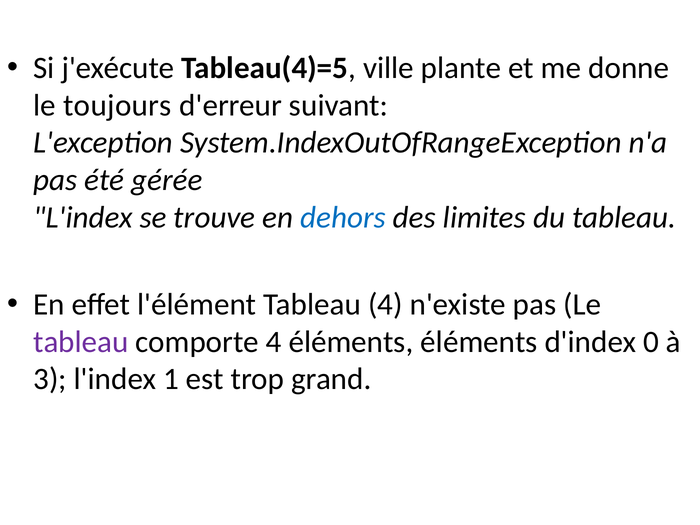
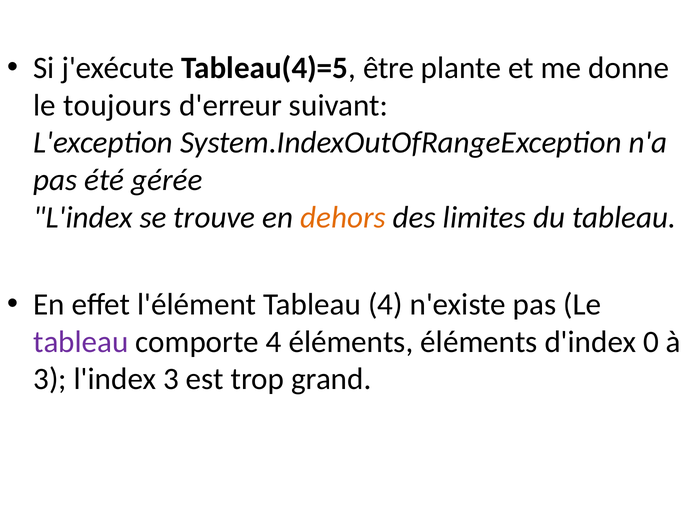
ville: ville -> être
dehors colour: blue -> orange
l'index 1: 1 -> 3
